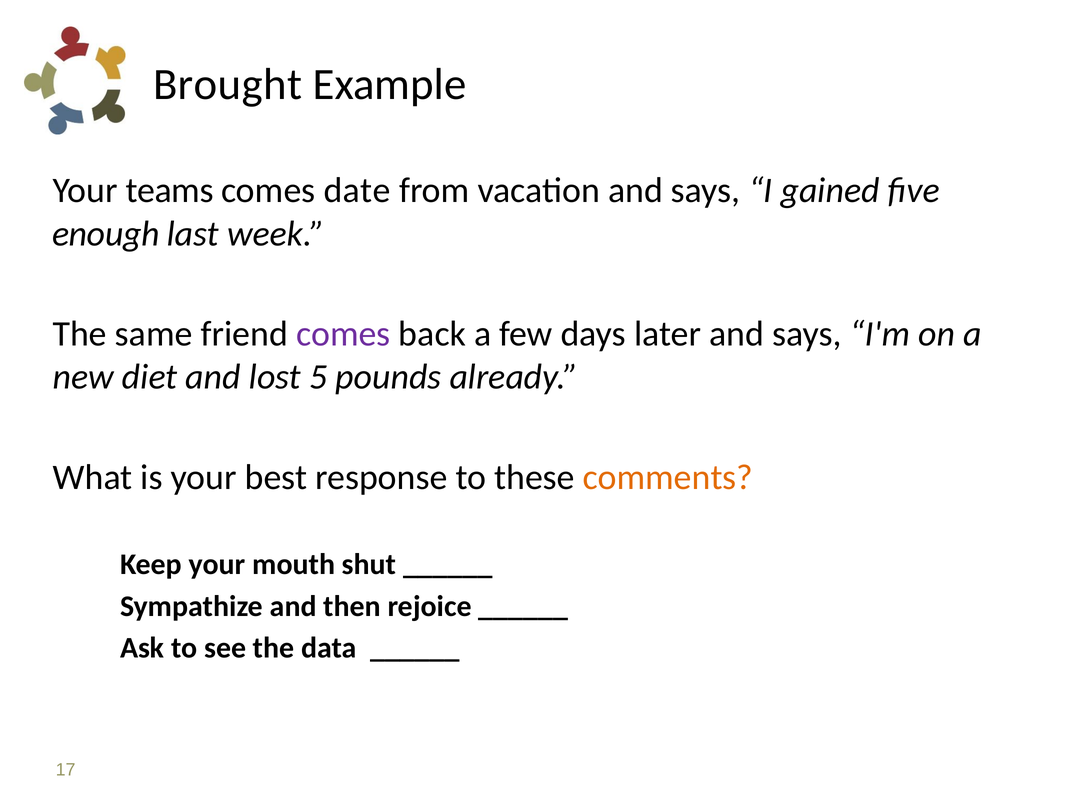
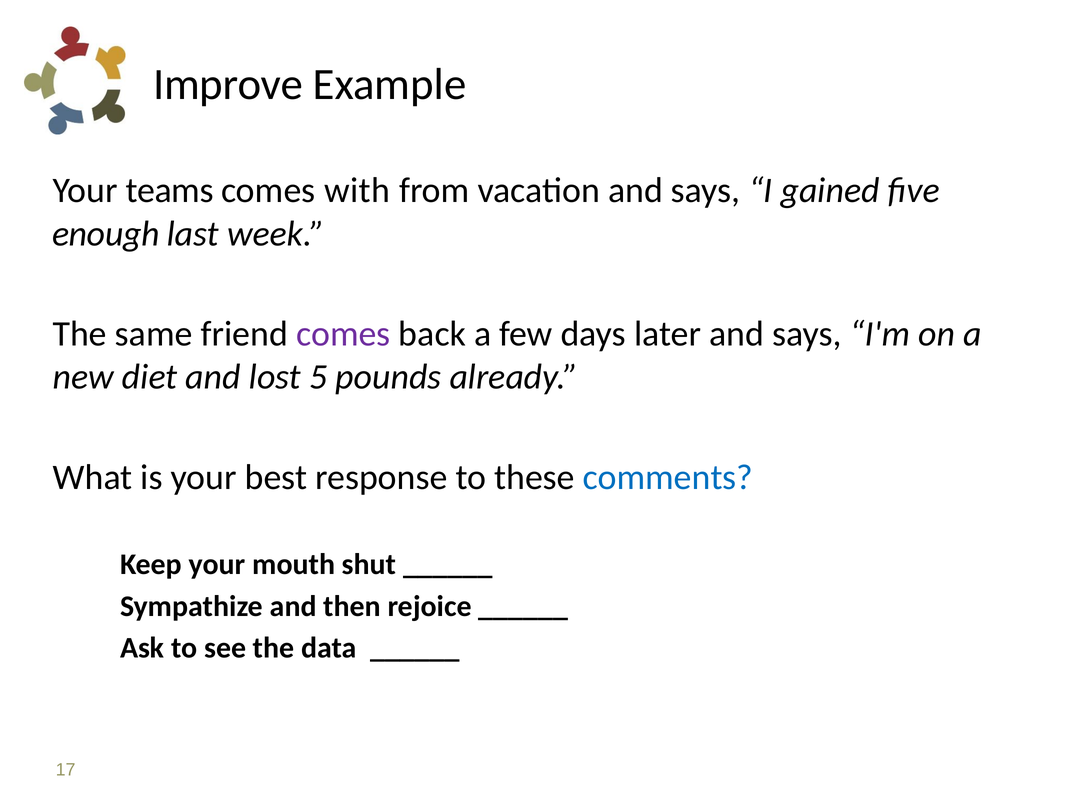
Brought: Brought -> Improve
date: date -> with
comments colour: orange -> blue
